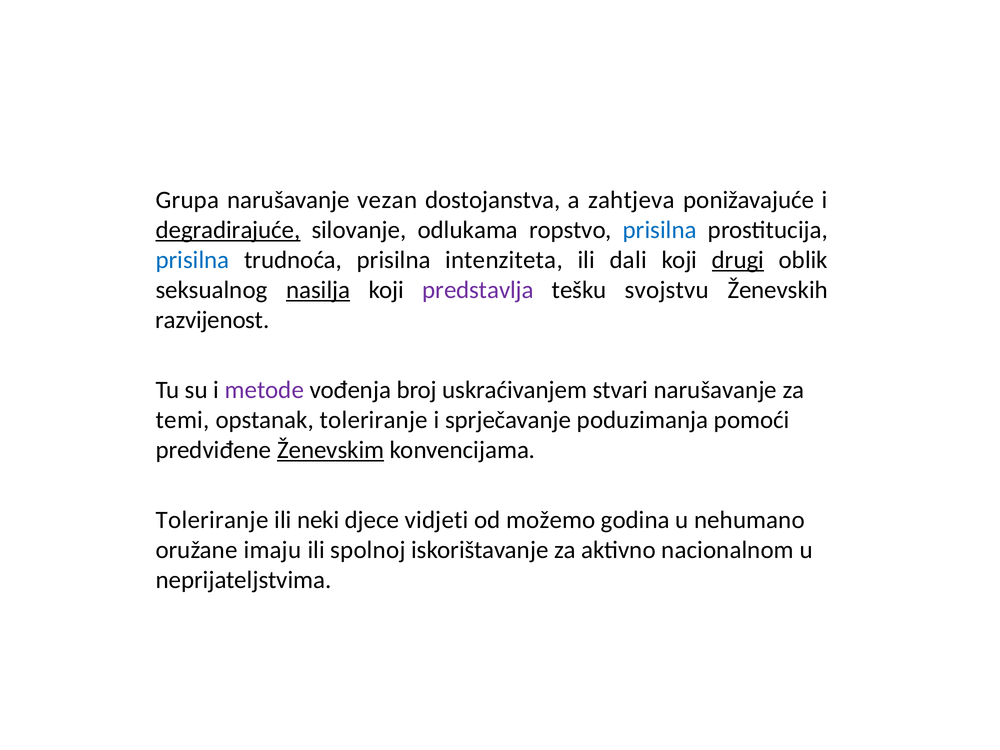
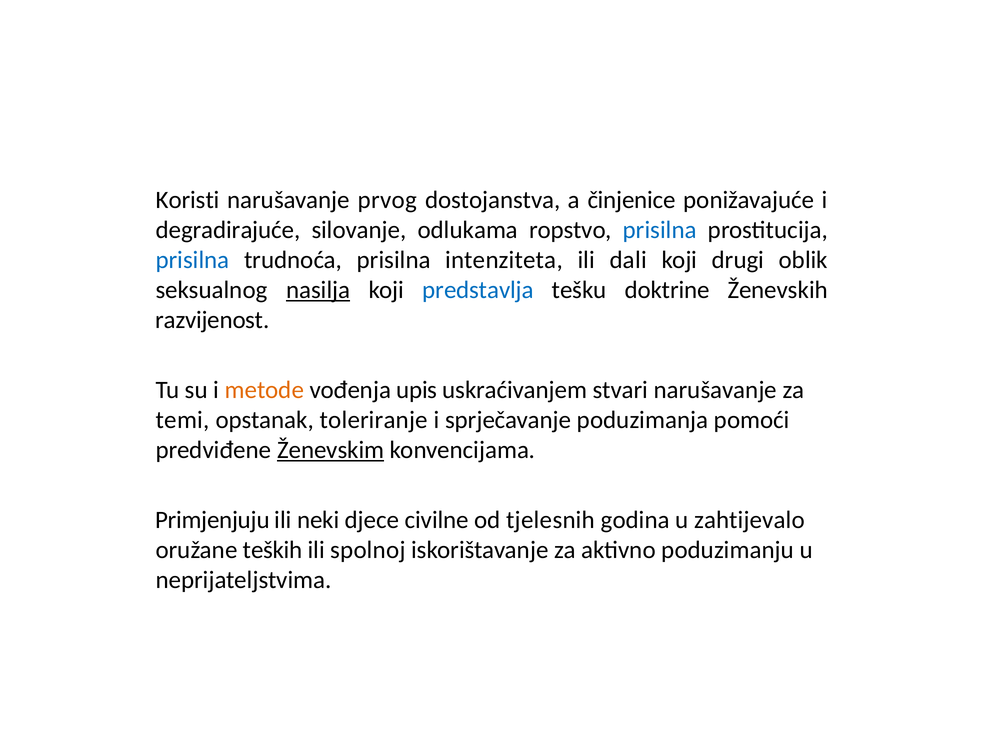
Grupa: Grupa -> Koristi
vezan: vezan -> prvog
zahtjeva: zahtjeva -> činjenice
degradirajuće underline: present -> none
drugi underline: present -> none
predstavlja colour: purple -> blue
svojstvu: svojstvu -> doktrine
metode colour: purple -> orange
broj: broj -> upis
Toleriranje at (212, 520): Toleriranje -> Primjenjuju
vidjeti: vidjeti -> civilne
možemo: možemo -> tjelesnih
nehumano: nehumano -> zahtijevalo
imaju: imaju -> teških
nacionalnom: nacionalnom -> poduzimanju
